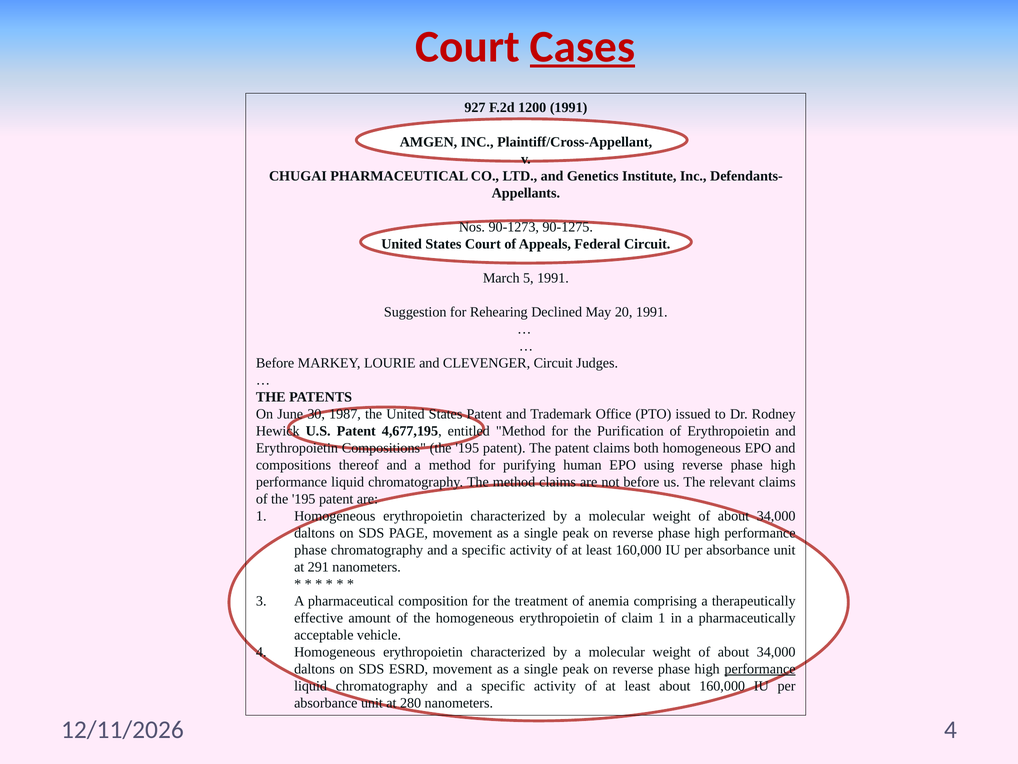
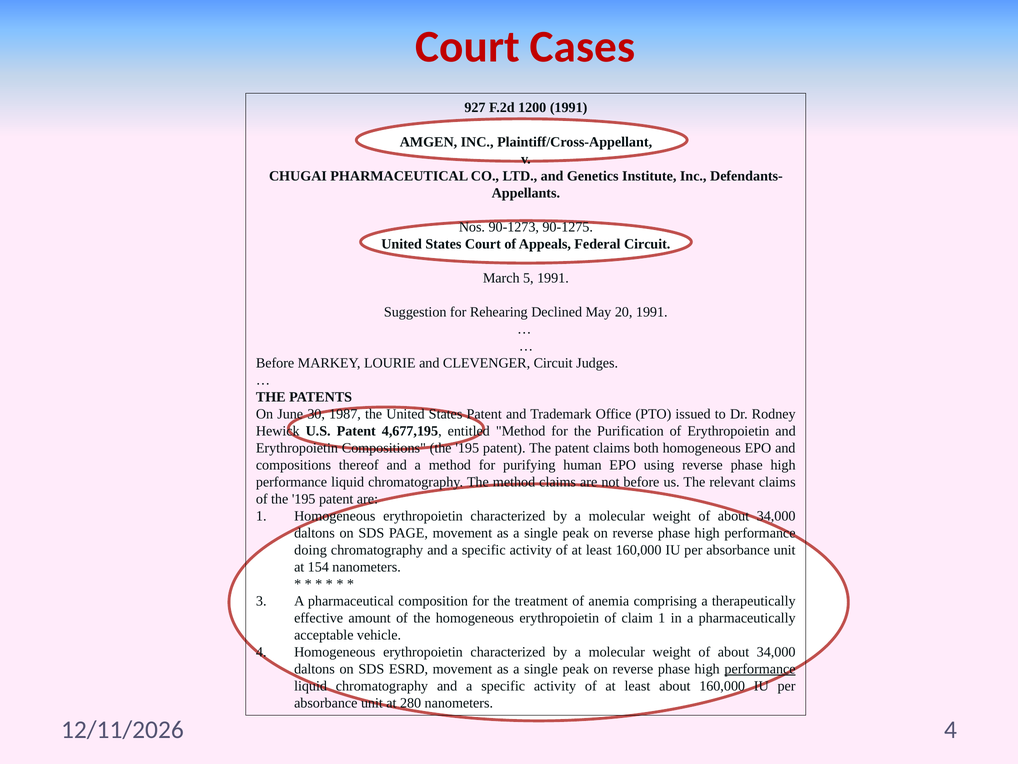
Cases underline: present -> none
phase at (311, 550): phase -> doing
291: 291 -> 154
